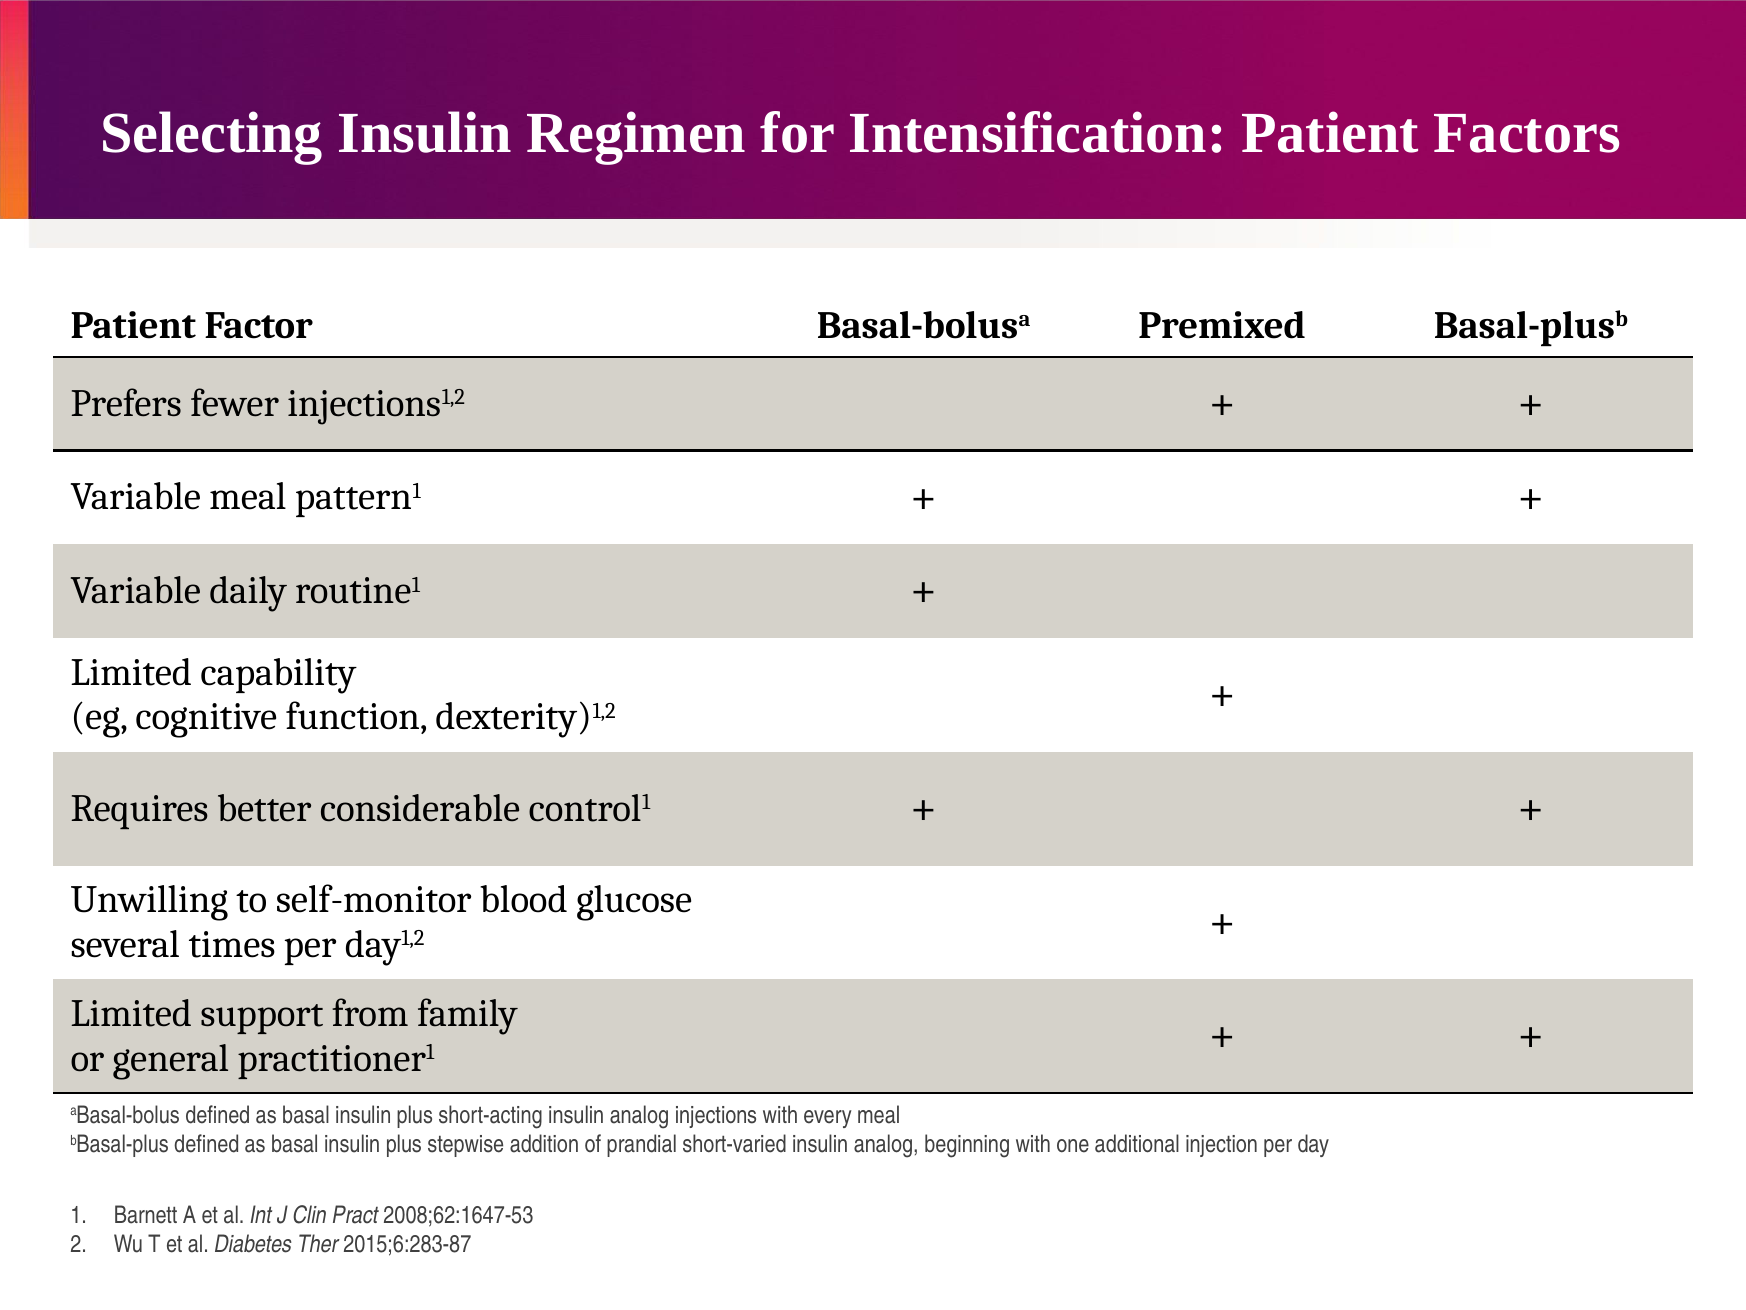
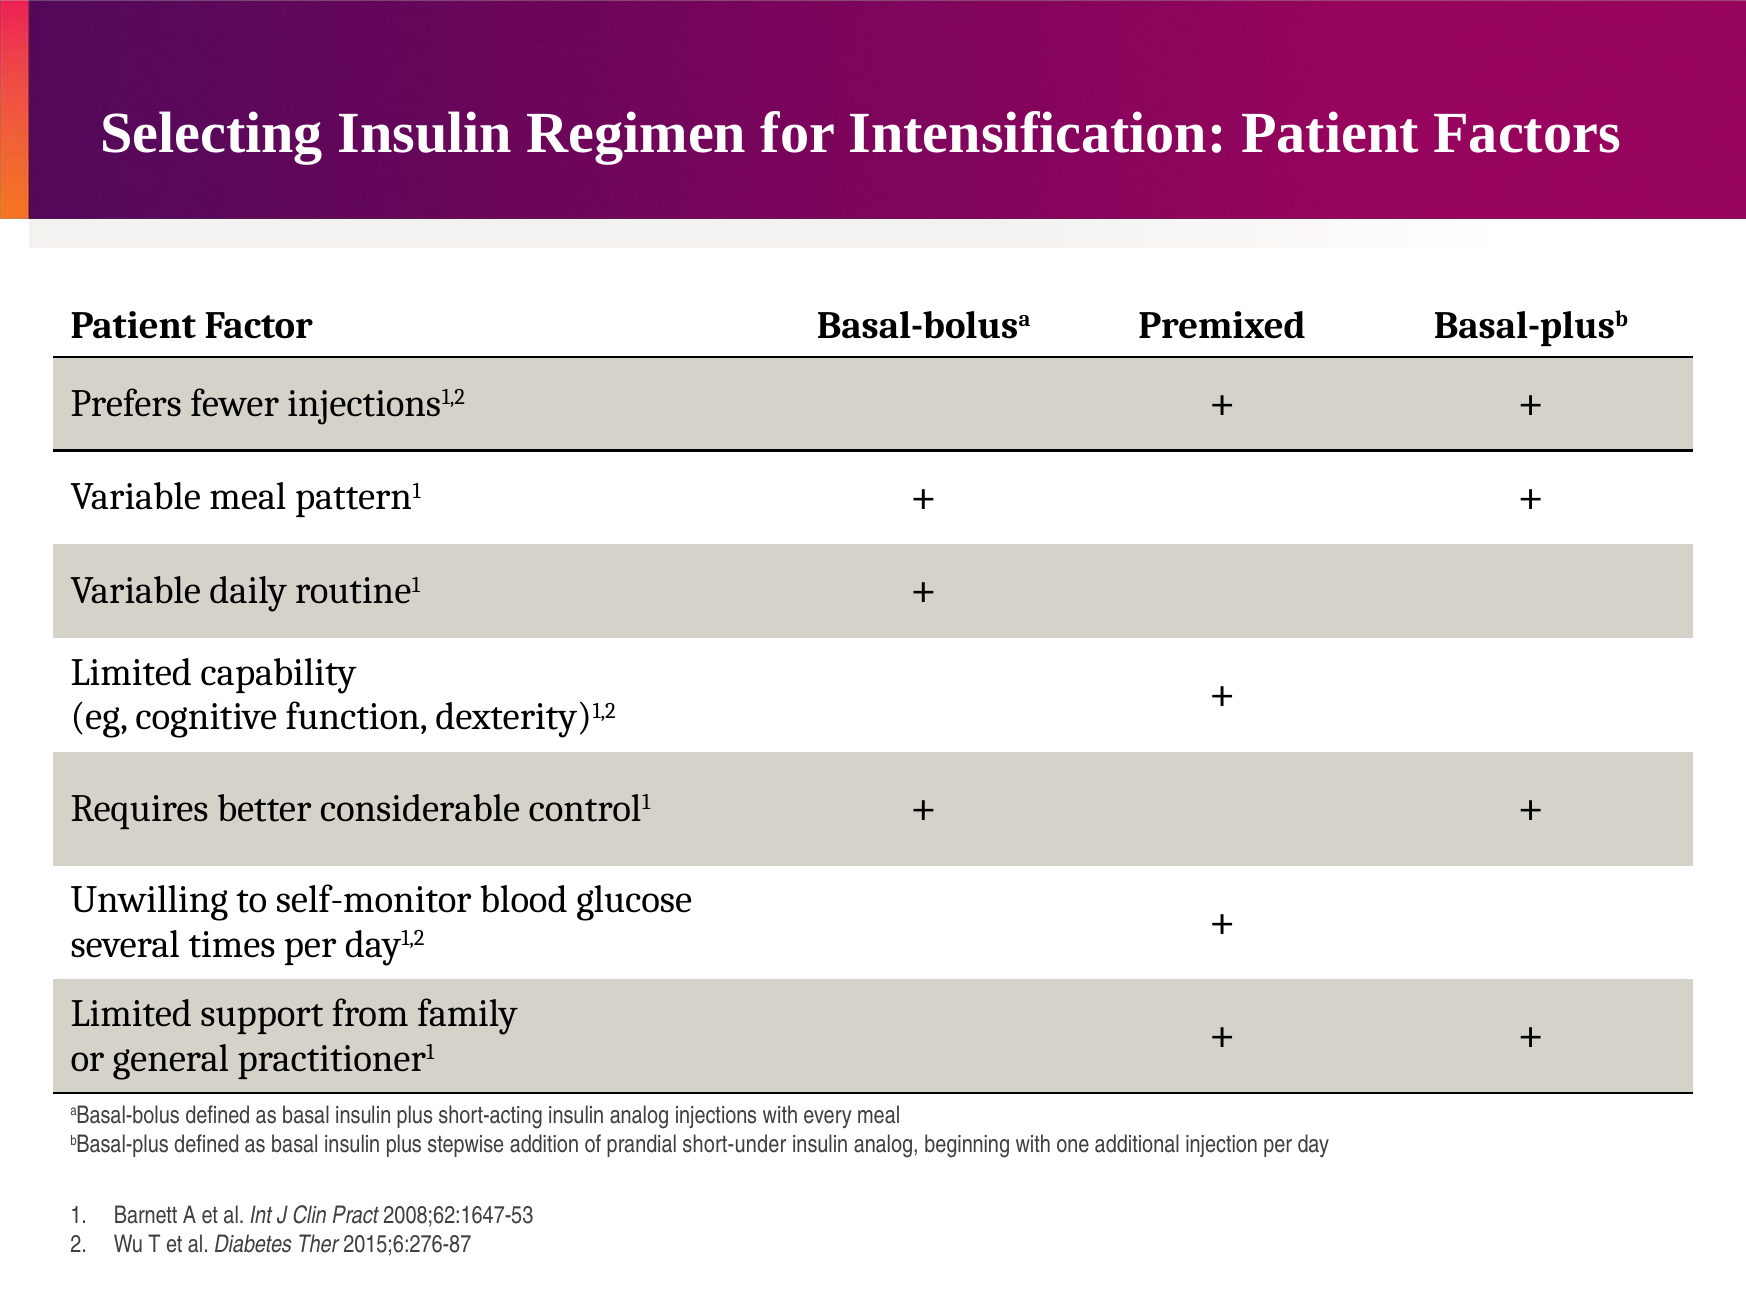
short-varied: short-varied -> short-under
2015;6:283-87: 2015;6:283-87 -> 2015;6:276-87
